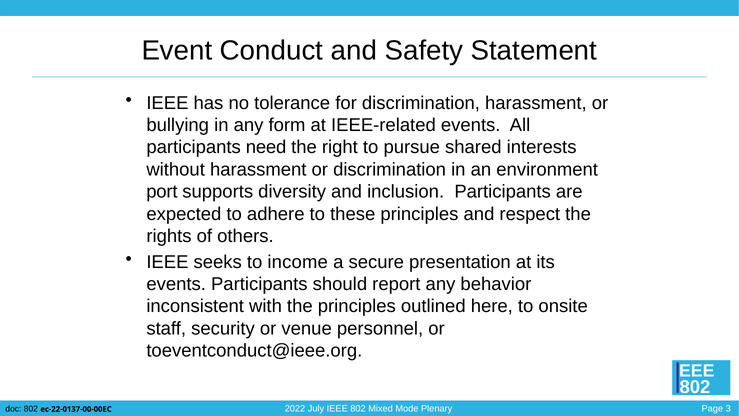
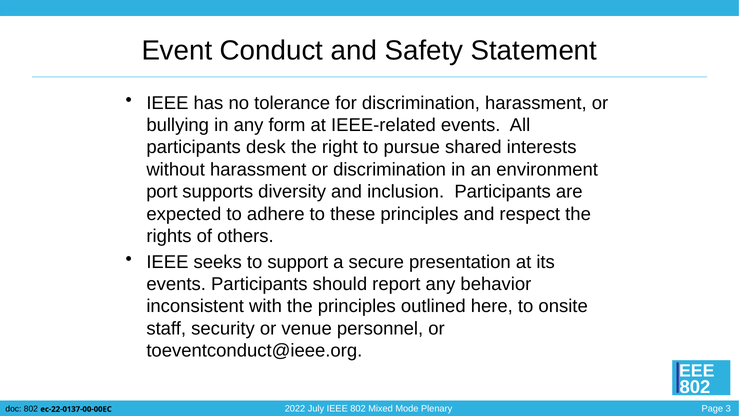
need: need -> desk
income: income -> support
